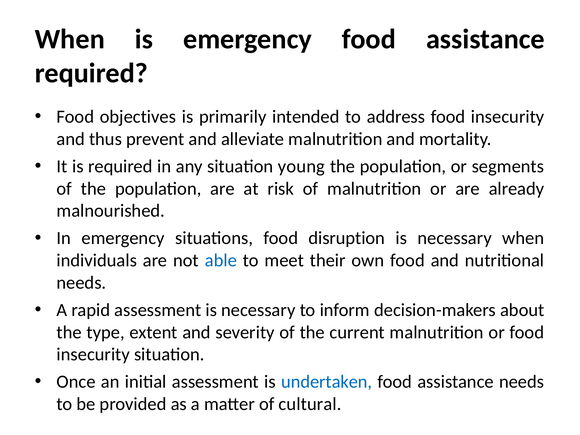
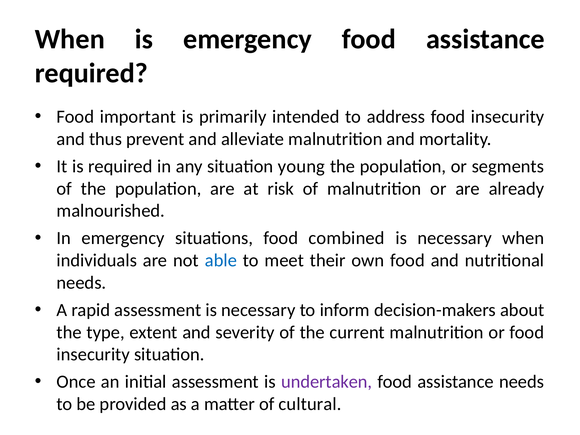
objectives: objectives -> important
disruption: disruption -> combined
undertaken colour: blue -> purple
